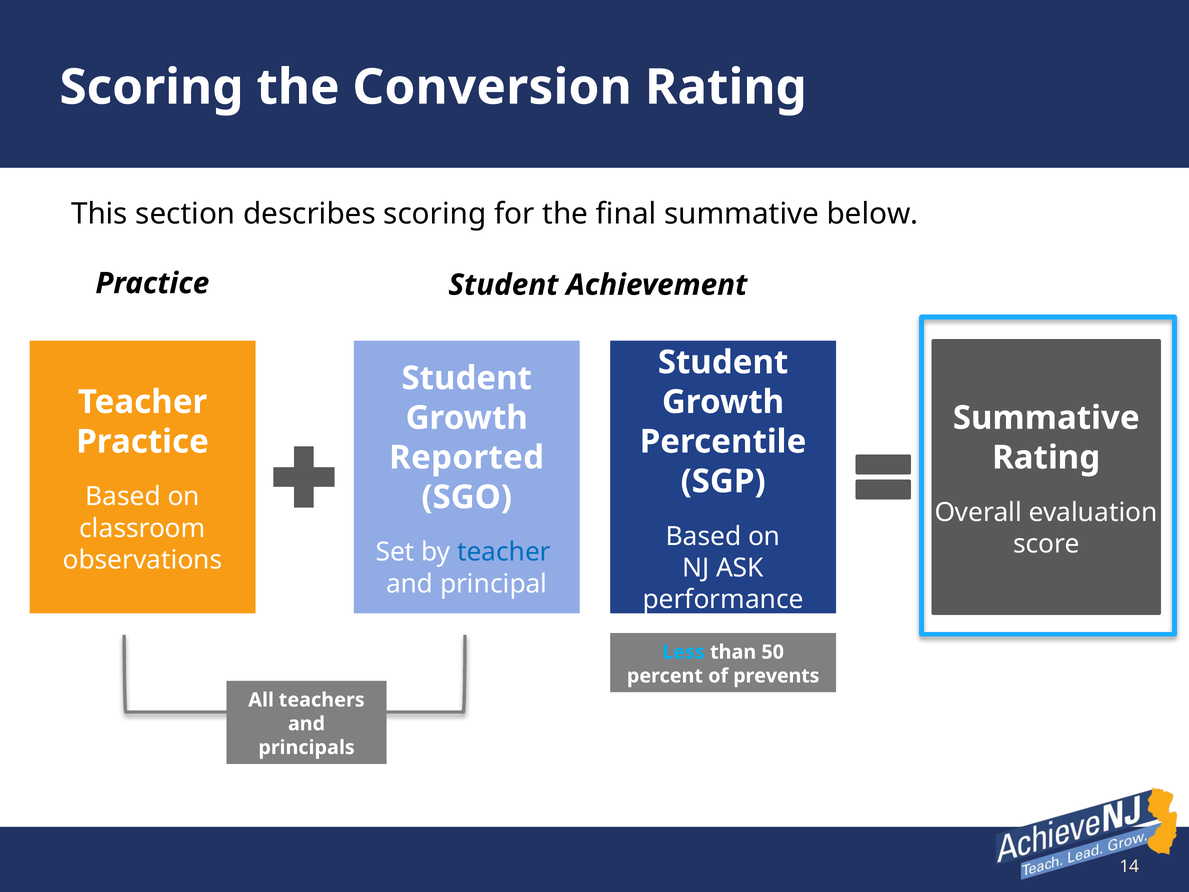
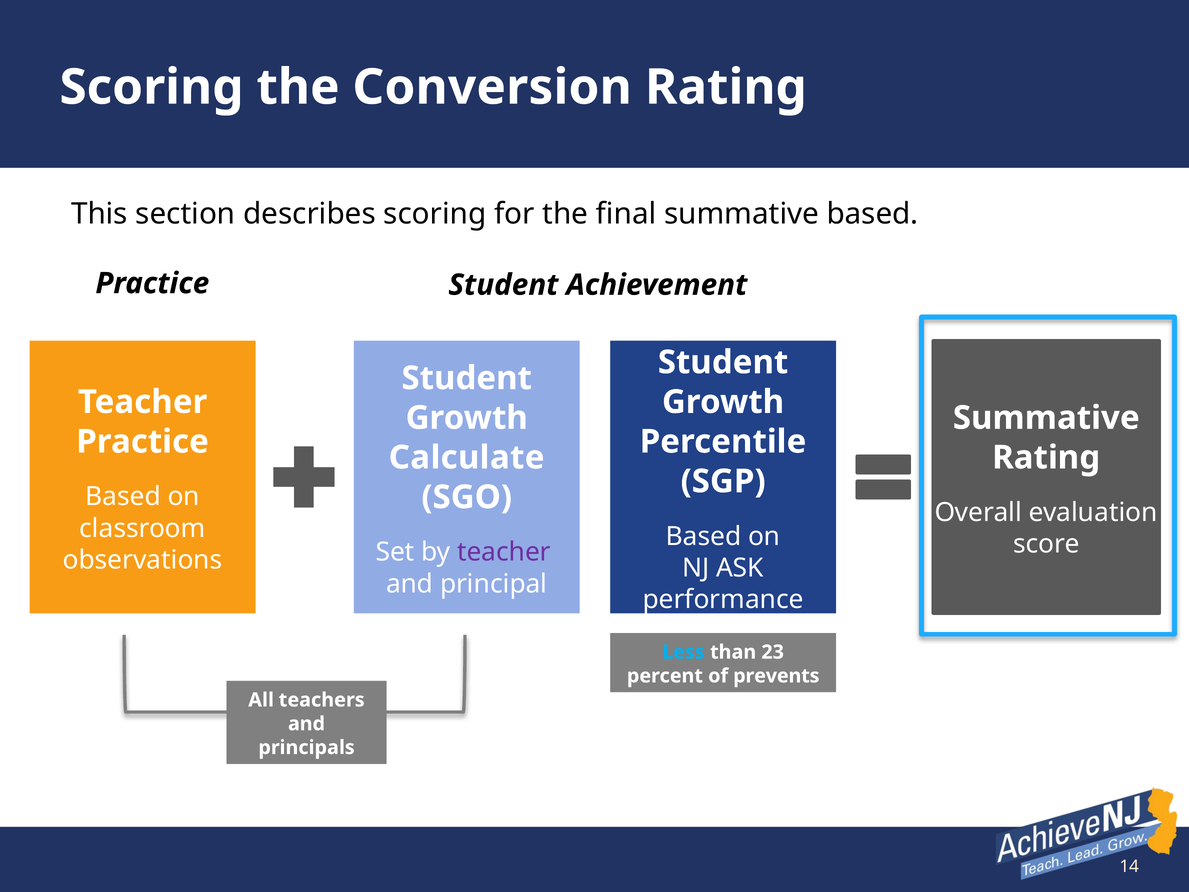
summative below: below -> based
Reported: Reported -> Calculate
teacher at (504, 552) colour: blue -> purple
50: 50 -> 23
